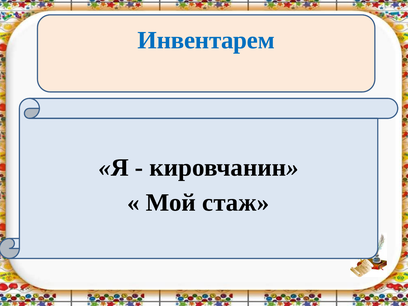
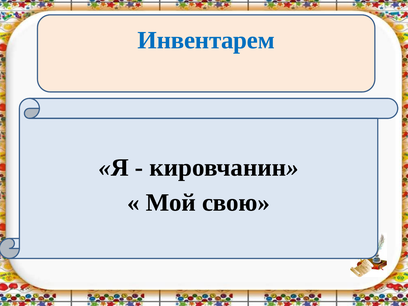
стаж: стаж -> свою
